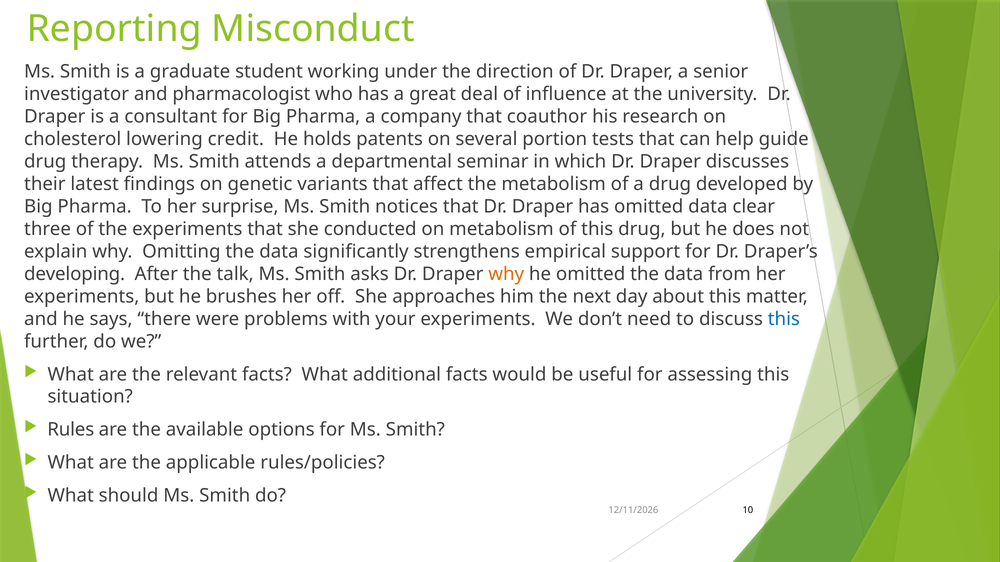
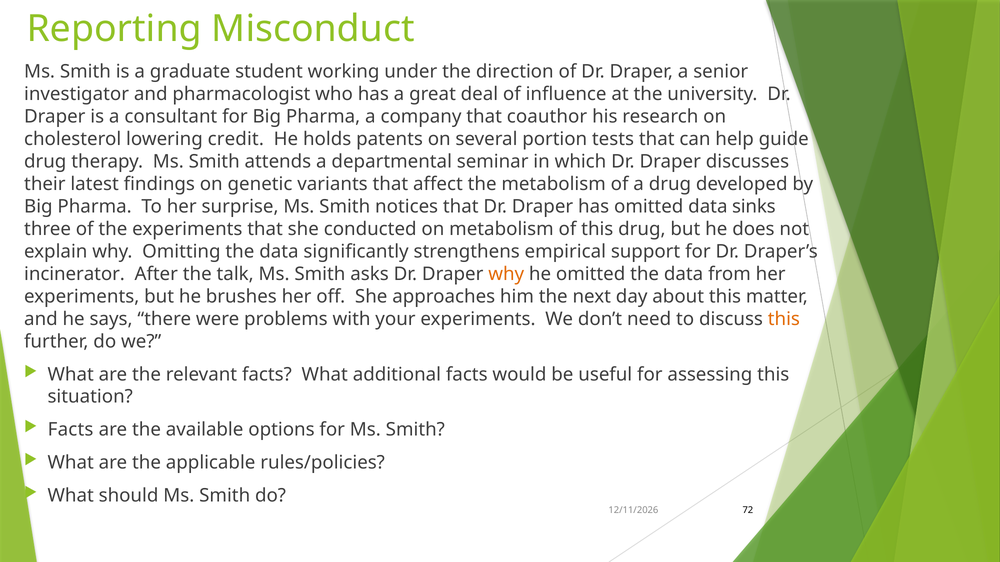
clear: clear -> sinks
developing: developing -> incinerator
this at (784, 319) colour: blue -> orange
Rules at (71, 430): Rules -> Facts
10: 10 -> 72
